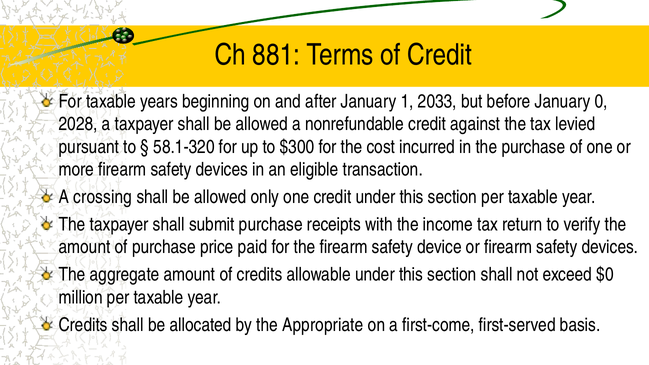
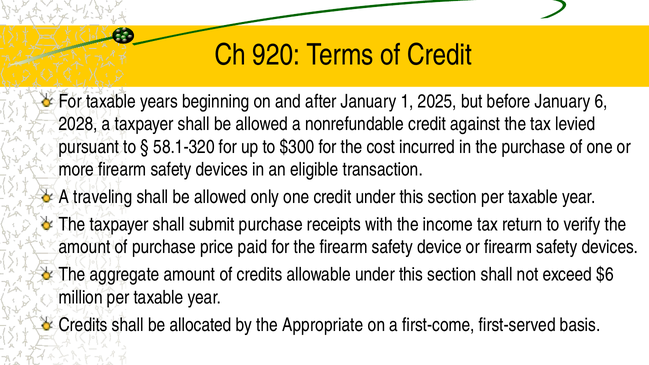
881: 881 -> 920
2033: 2033 -> 2025
0: 0 -> 6
crossing: crossing -> traveling
$0: $0 -> $6
